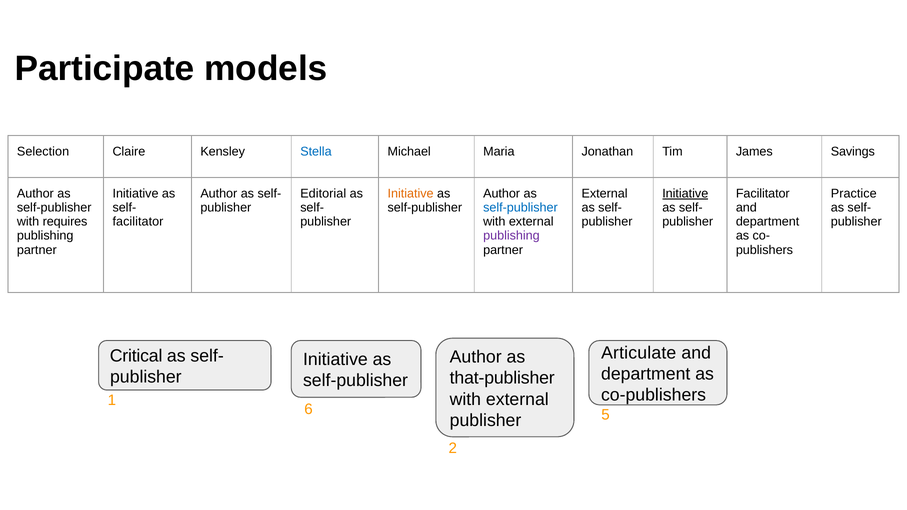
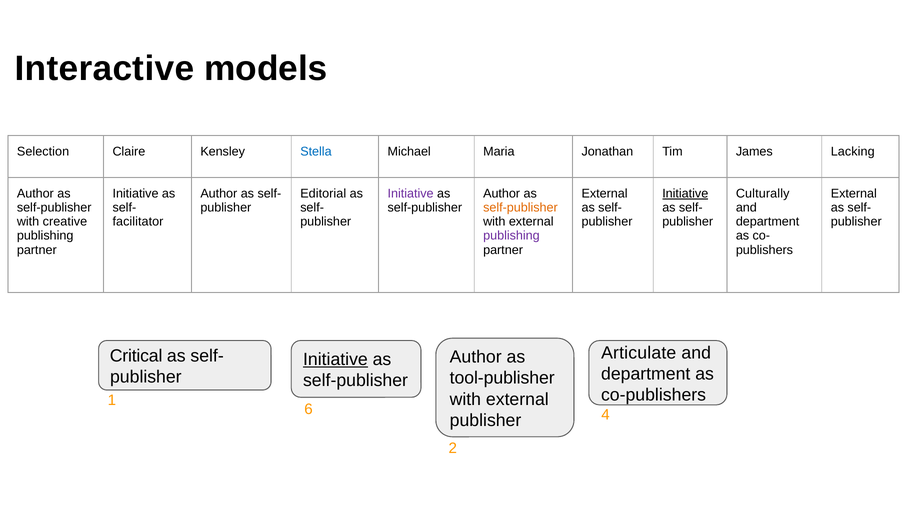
Participate: Participate -> Interactive
Savings: Savings -> Lacking
Initiative at (411, 194) colour: orange -> purple
Facilitator at (763, 194): Facilitator -> Culturally
Practice at (854, 194): Practice -> External
self-publisher at (520, 208) colour: blue -> orange
requires: requires -> creative
Initiative at (335, 360) underline: none -> present
that-publisher: that-publisher -> tool-publisher
5: 5 -> 4
